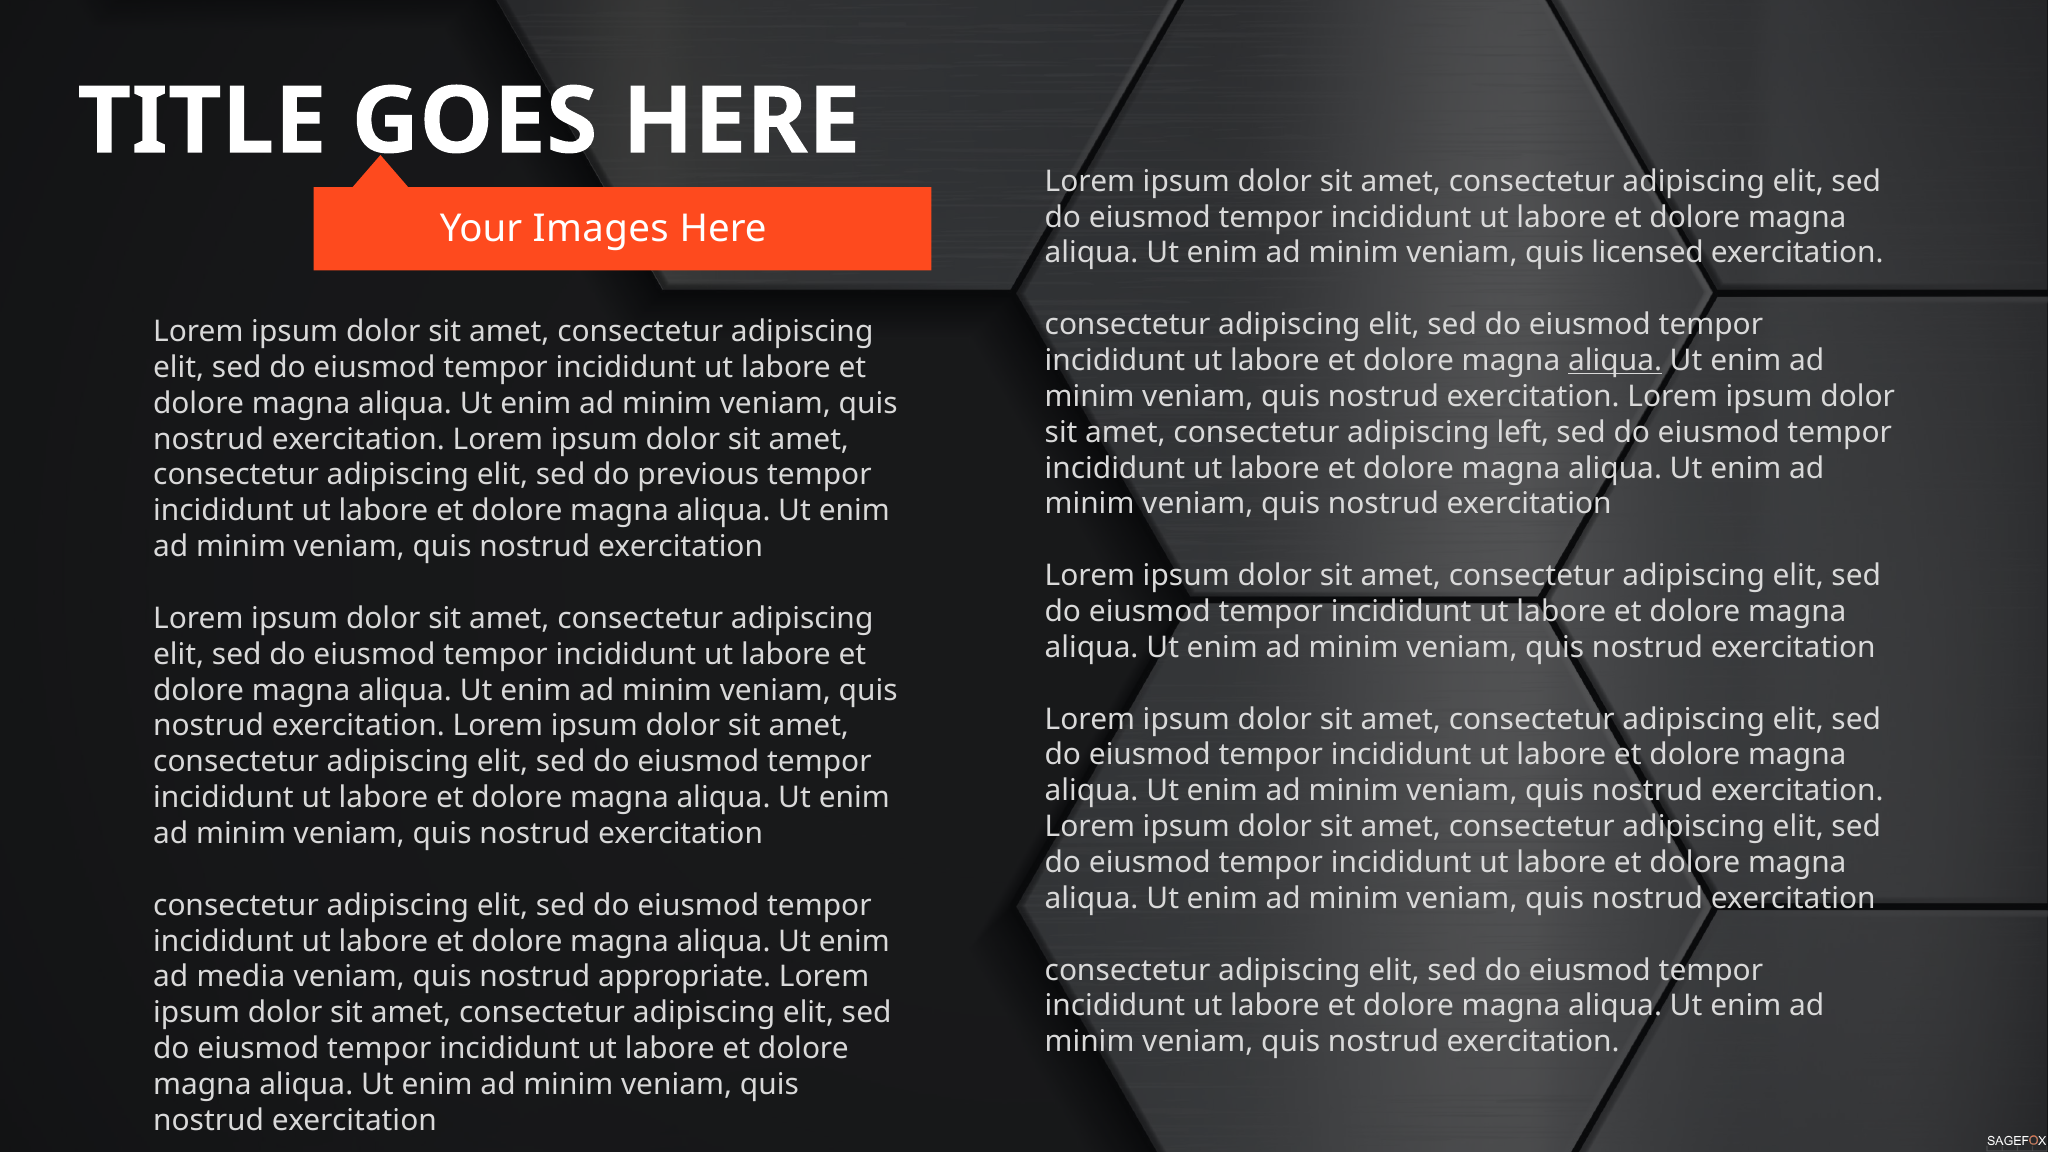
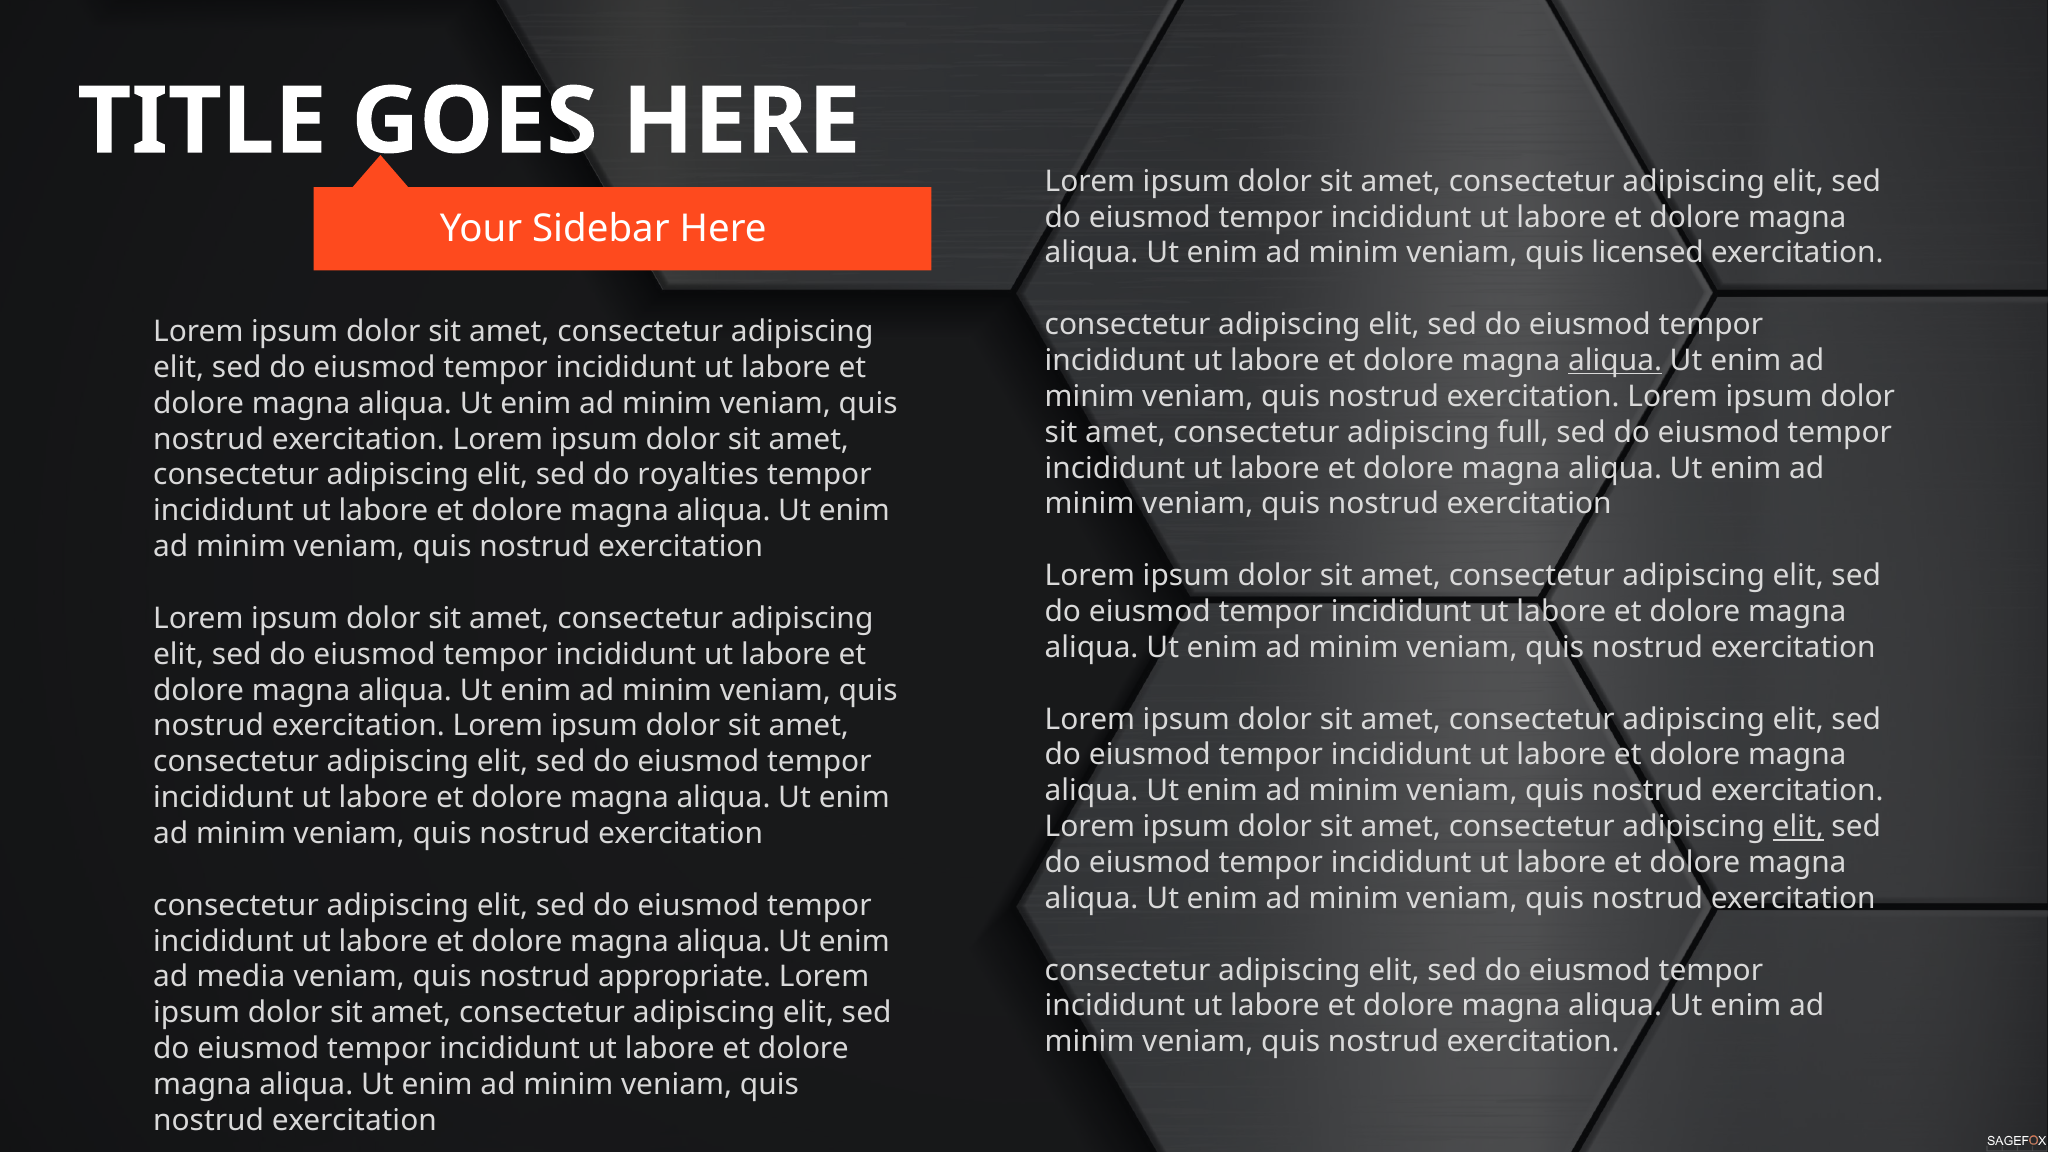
Images: Images -> Sidebar
left: left -> full
previous: previous -> royalties
elit at (1798, 827) underline: none -> present
